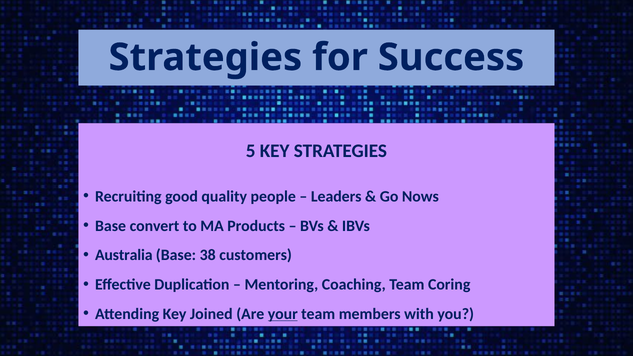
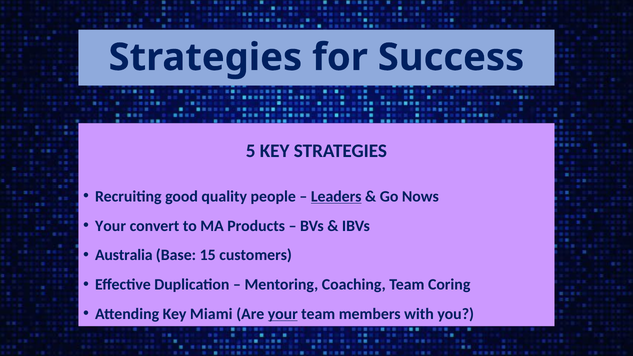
Leaders underline: none -> present
Base at (111, 226): Base -> Your
38: 38 -> 15
Joined: Joined -> Miami
